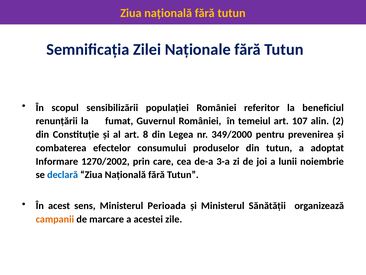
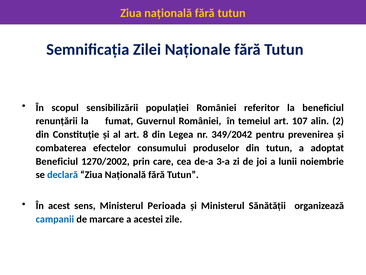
349/2000: 349/2000 -> 349/2042
Informare at (57, 161): Informare -> Beneficiul
campanii colour: orange -> blue
